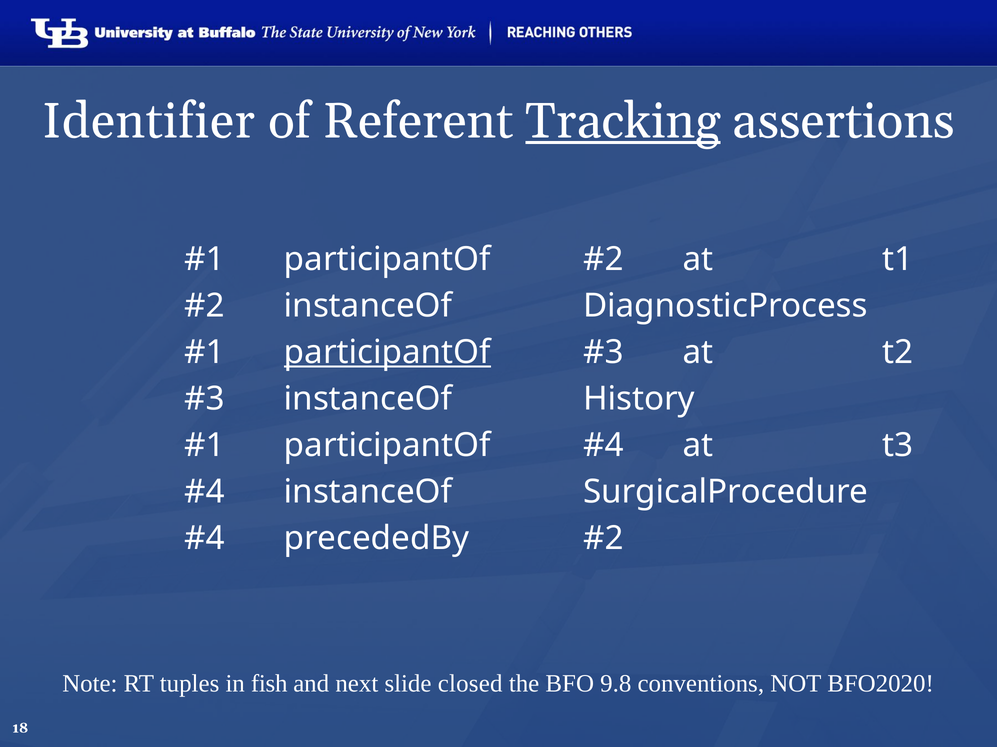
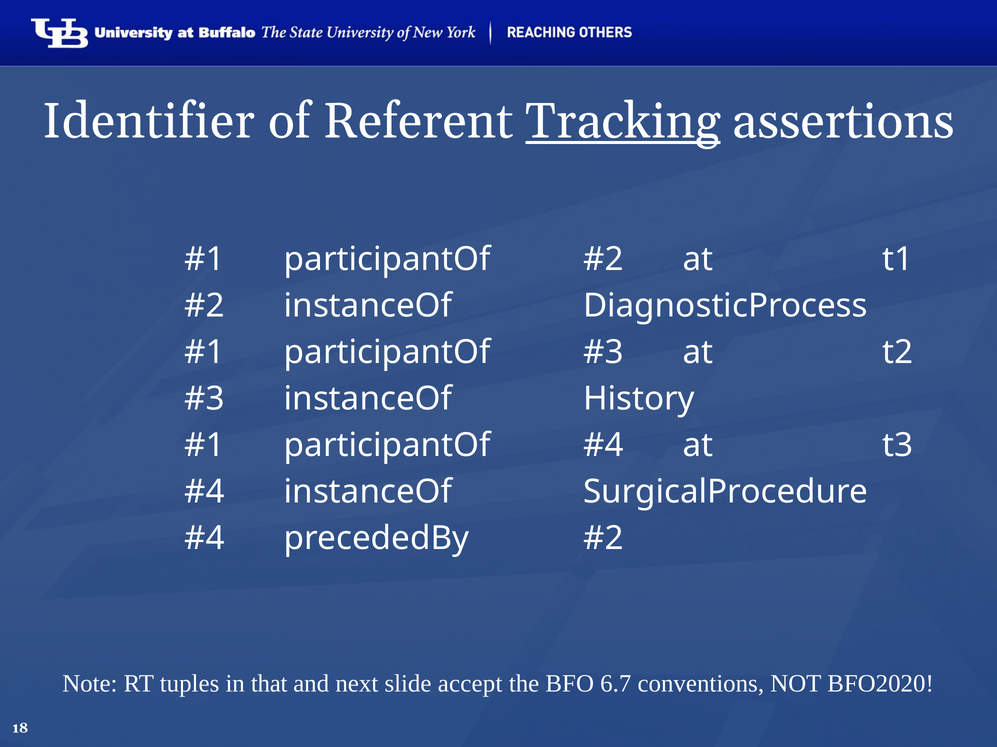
participantOf at (387, 353) underline: present -> none
fish: fish -> that
closed: closed -> accept
9.8: 9.8 -> 6.7
